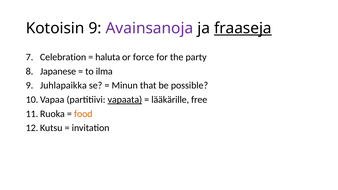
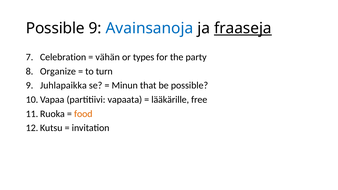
Kotoisin at (55, 28): Kotoisin -> Possible
Avainsanoja colour: purple -> blue
haluta: haluta -> vähän
force: force -> types
Japanese: Japanese -> Organize
ilma: ilma -> turn
vapaata underline: present -> none
